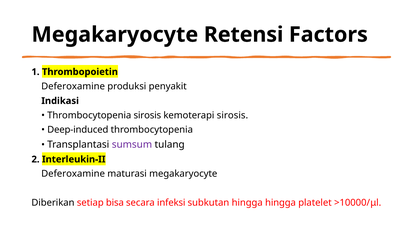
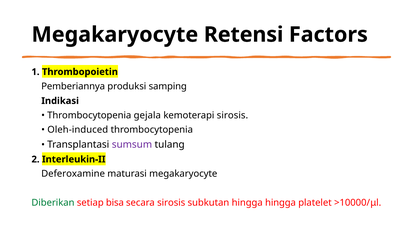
Deferoxamine at (73, 86): Deferoxamine -> Pemberiannya
penyakit: penyakit -> samping
Thrombocytopenia sirosis: sirosis -> gejala
Deep-induced: Deep-induced -> Oleh-induced
Diberikan colour: black -> green
secara infeksi: infeksi -> sirosis
